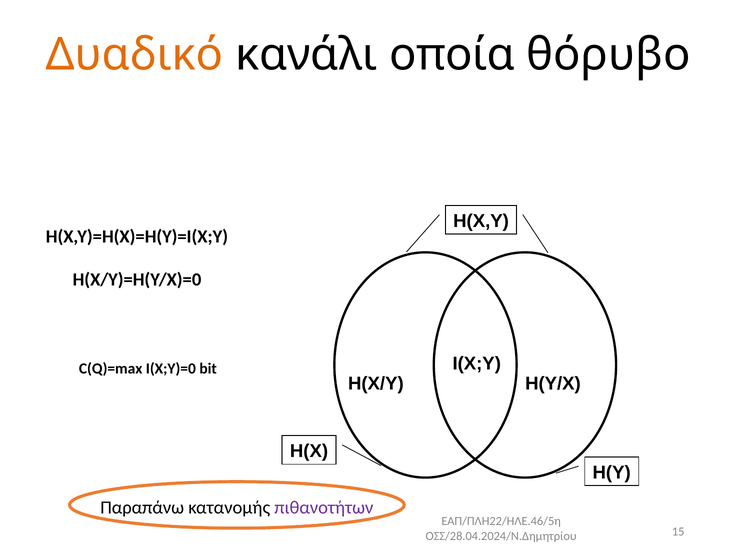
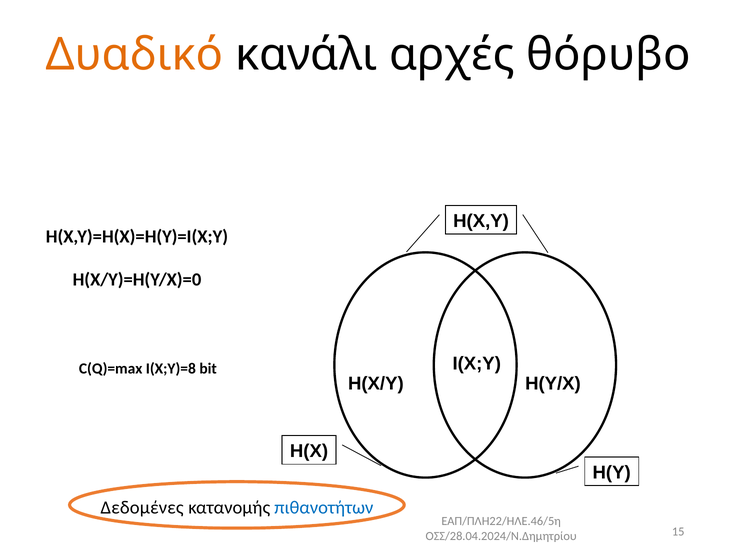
οποία: οποία -> αρχές
I(X;Y)=0: I(X;Y)=0 -> I(X;Y)=8
Παραπάνω: Παραπάνω -> Δεδομένες
πιθανοτήτων colour: purple -> blue
